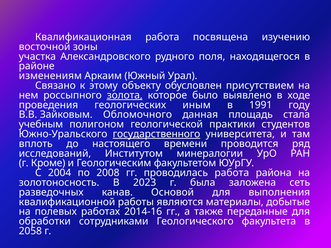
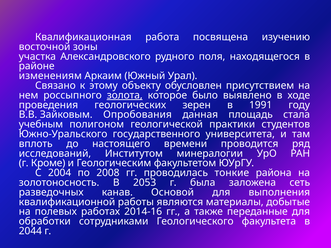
иным: иным -> зерен
Обломочного: Обломочного -> Опробования
государственного underline: present -> none
проводилась работа: работа -> тонкие
2023: 2023 -> 2053
2058: 2058 -> 2044
